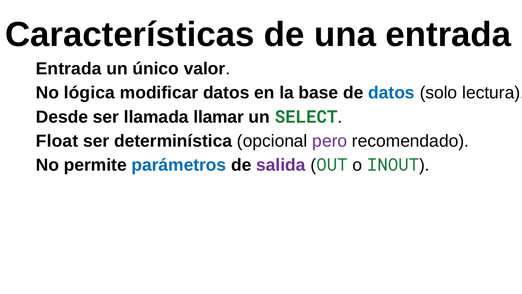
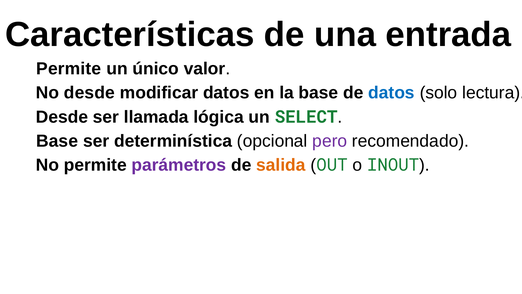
Entrada at (69, 69): Entrada -> Permite
No lógica: lógica -> desde
llamar: llamar -> lógica
Float at (57, 141): Float -> Base
parámetros colour: blue -> purple
salida colour: purple -> orange
